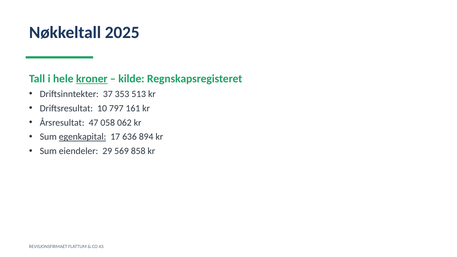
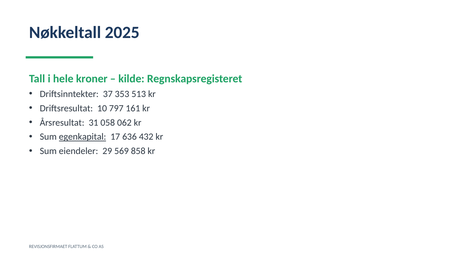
kroner underline: present -> none
47: 47 -> 31
894: 894 -> 432
